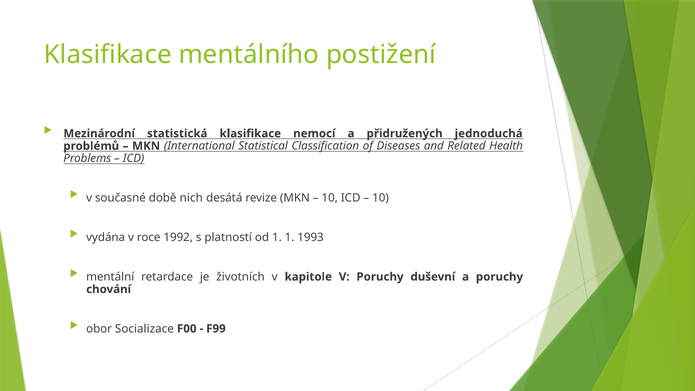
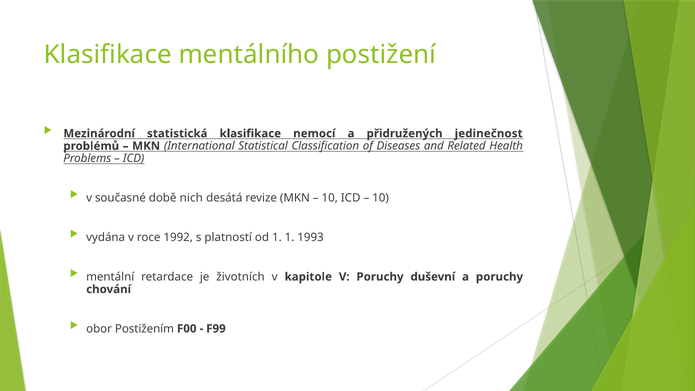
jednoduchá: jednoduchá -> jedinečnost
Socializace: Socializace -> Postižením
